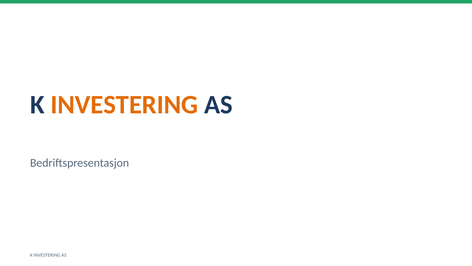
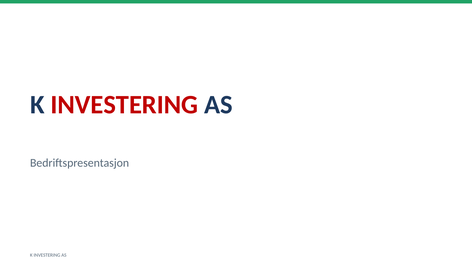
INVESTERING at (124, 105) colour: orange -> red
